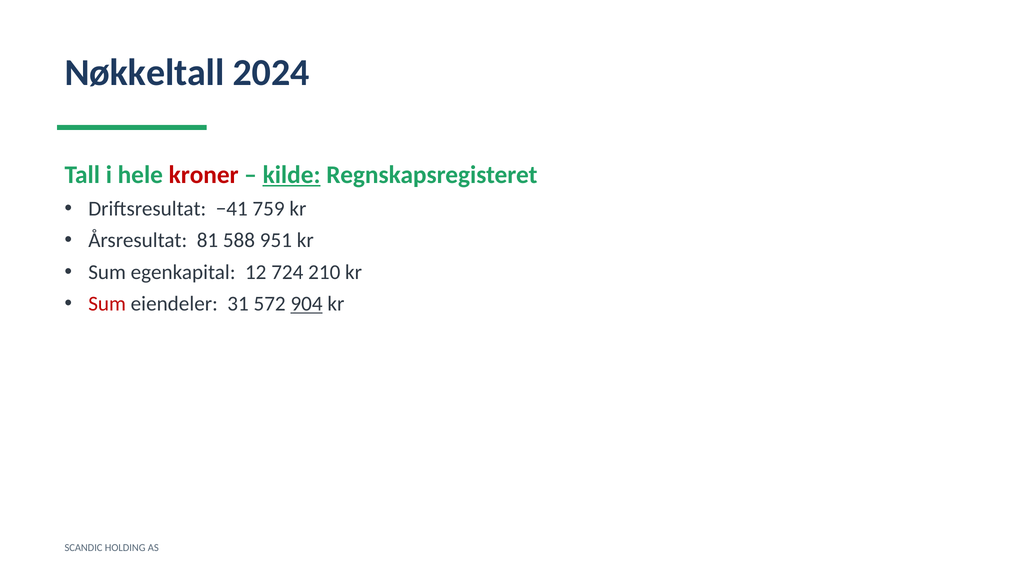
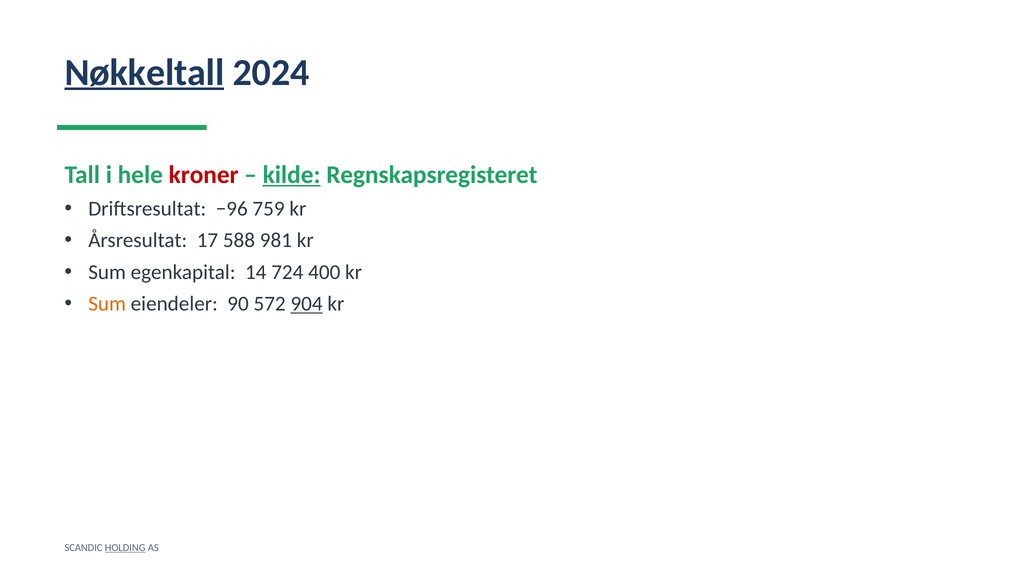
Nøkkeltall underline: none -> present
−41: −41 -> −96
81: 81 -> 17
951: 951 -> 981
12: 12 -> 14
210: 210 -> 400
Sum at (107, 304) colour: red -> orange
31: 31 -> 90
HOLDING underline: none -> present
